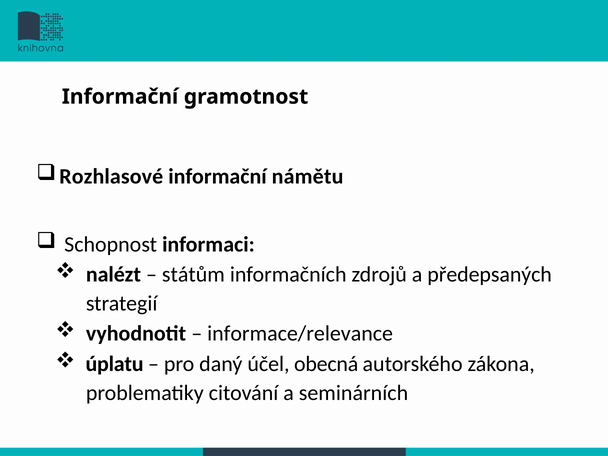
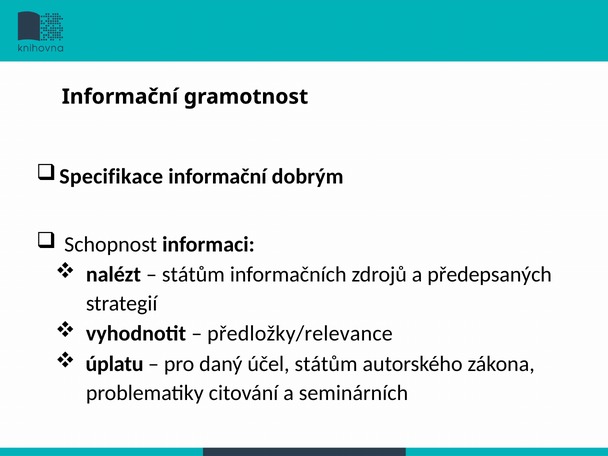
Rozhlasové: Rozhlasové -> Specifikace
námětu: námětu -> dobrým
informace/relevance: informace/relevance -> předložky/relevance
účel obecná: obecná -> státům
